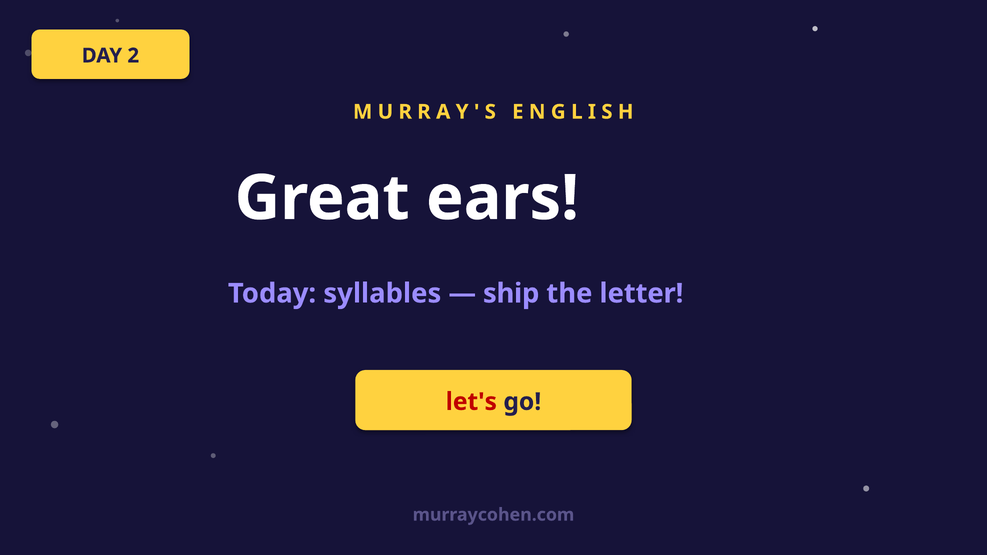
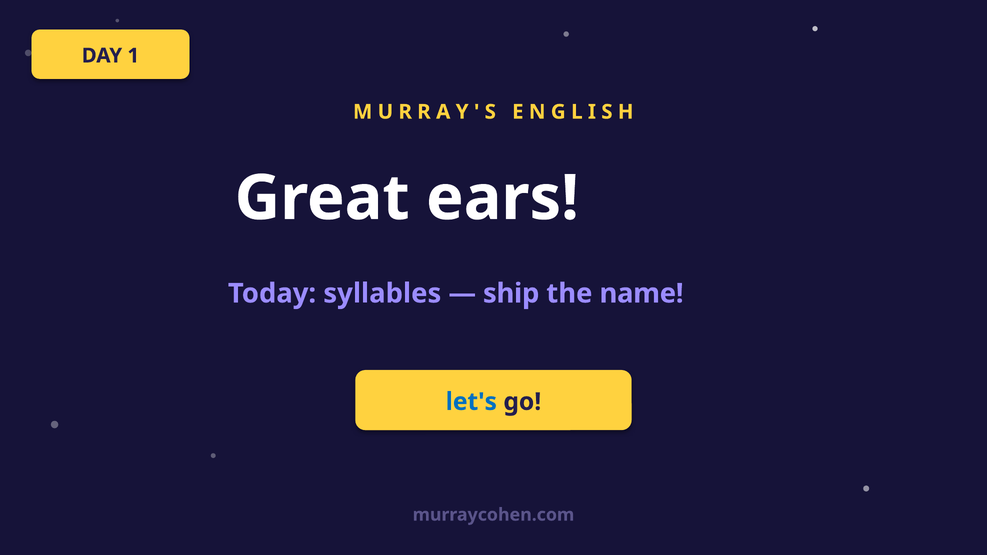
2: 2 -> 1
letter: letter -> name
let's colour: red -> blue
